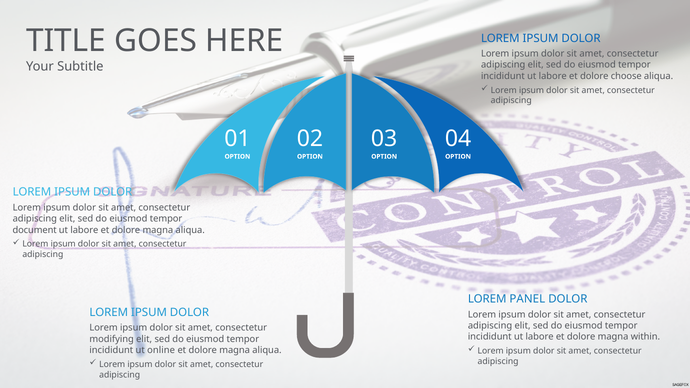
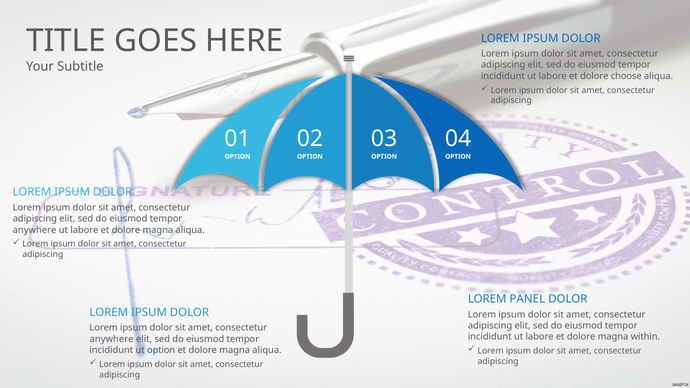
document at (35, 230): document -> anywhere
modifying at (112, 339): modifying -> anywhere
ut online: online -> option
